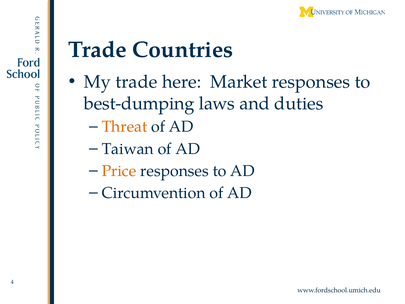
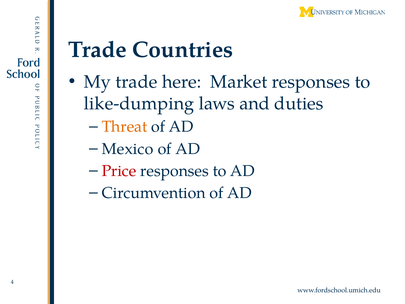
best-dumping: best-dumping -> like-dumping
Taiwan: Taiwan -> Mexico
Price colour: orange -> red
